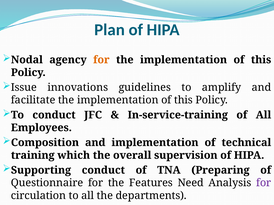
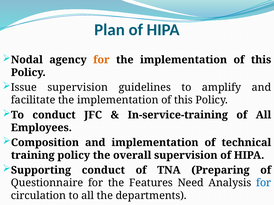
Issue innovations: innovations -> supervision
training which: which -> policy
for at (264, 183) colour: purple -> blue
